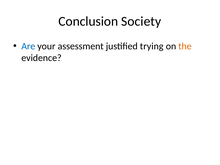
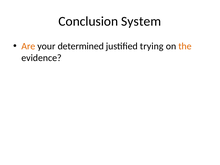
Society: Society -> System
Are colour: blue -> orange
assessment: assessment -> determined
